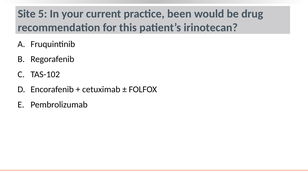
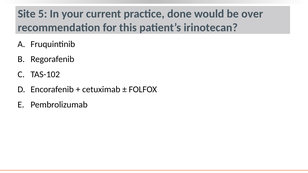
been: been -> done
drug: drug -> over
